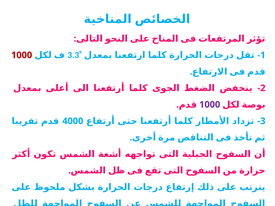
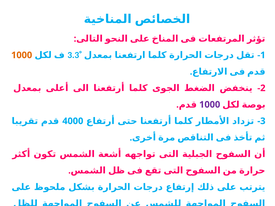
1000 at (22, 55) colour: red -> orange
